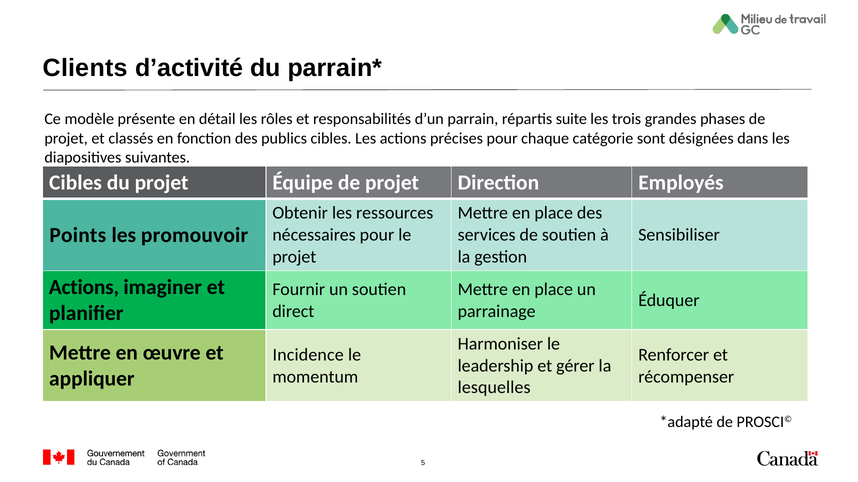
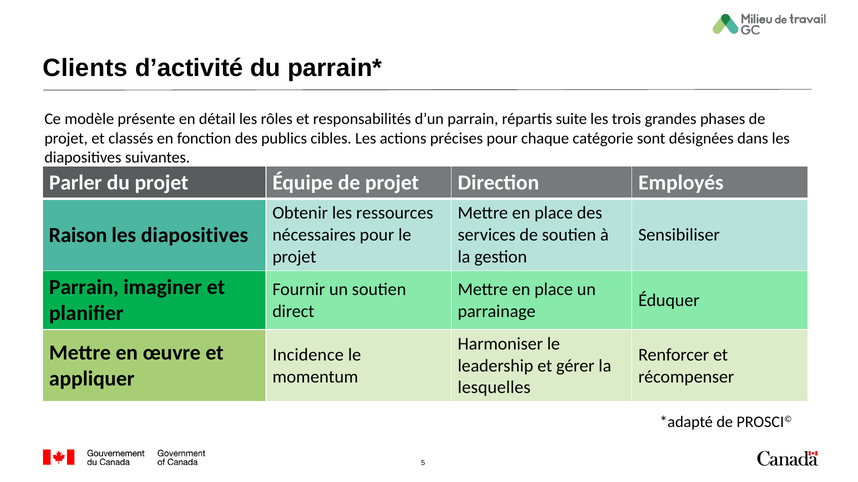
Cibles at (76, 183): Cibles -> Parler
Points: Points -> Raison
promouvoir at (195, 235): promouvoir -> diapositives
Actions at (84, 288): Actions -> Parrain
